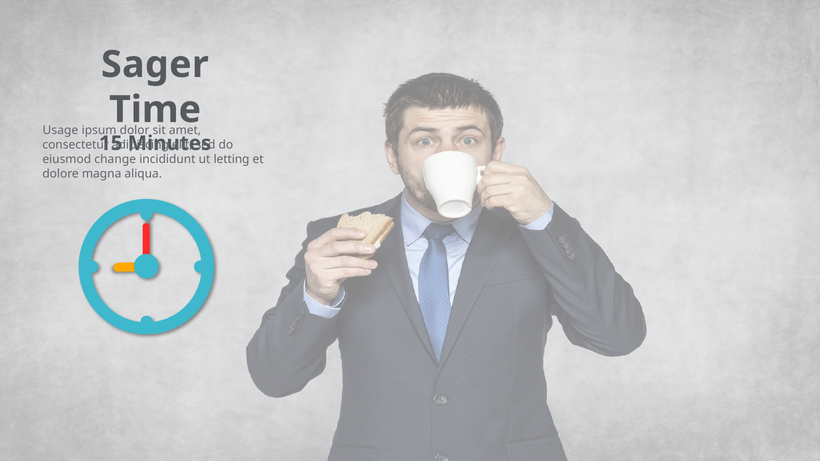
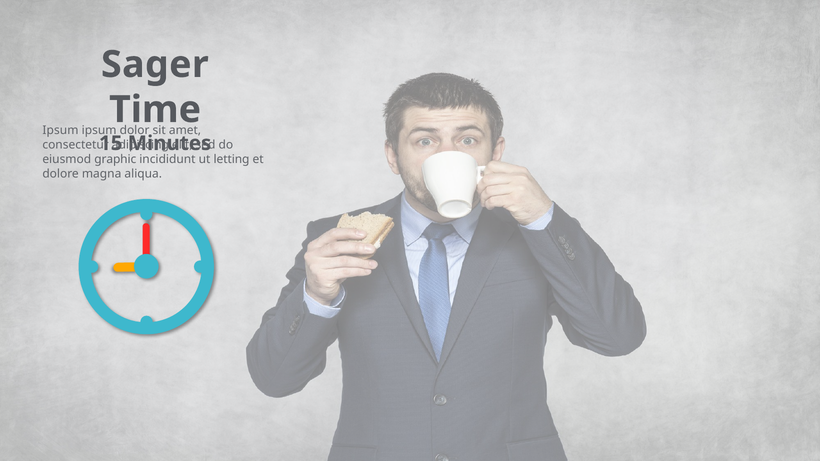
Usage at (60, 131): Usage -> Ipsum
change: change -> graphic
